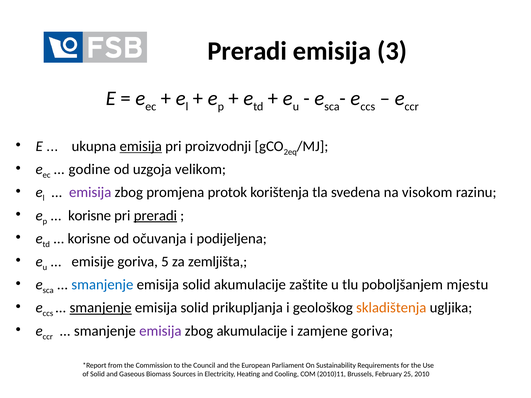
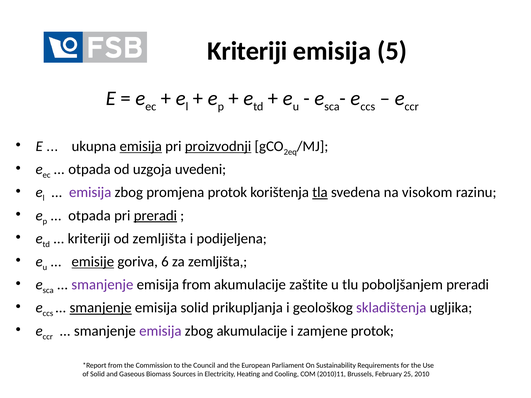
Preradi at (247, 51): Preradi -> Kriteriji
3: 3 -> 5
proizvodnji underline: none -> present
godine at (89, 169): godine -> otpada
velikom: velikom -> uvedeni
tla underline: none -> present
korisne at (90, 216): korisne -> otpada
korisne at (89, 239): korisne -> kriteriji
od očuvanja: očuvanja -> zemljišta
emisije underline: none -> present
5: 5 -> 6
smanjenje at (102, 285) colour: blue -> purple
solid at (196, 285): solid -> from
poboljšanjem mjestu: mjestu -> preradi
skladištenja colour: orange -> purple
zamjene goriva: goriva -> protok
